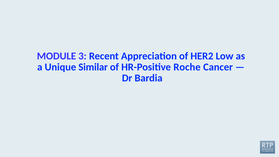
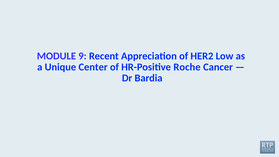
3: 3 -> 9
Similar: Similar -> Center
